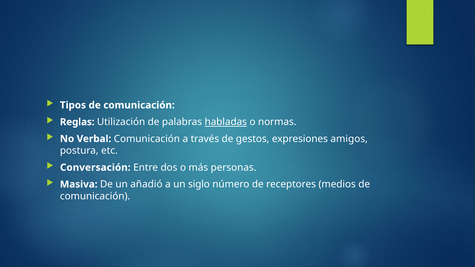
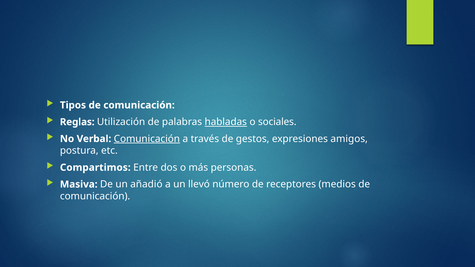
normas: normas -> sociales
Comunicación at (147, 139) underline: none -> present
Conversación: Conversación -> Compartimos
siglo: siglo -> llevó
